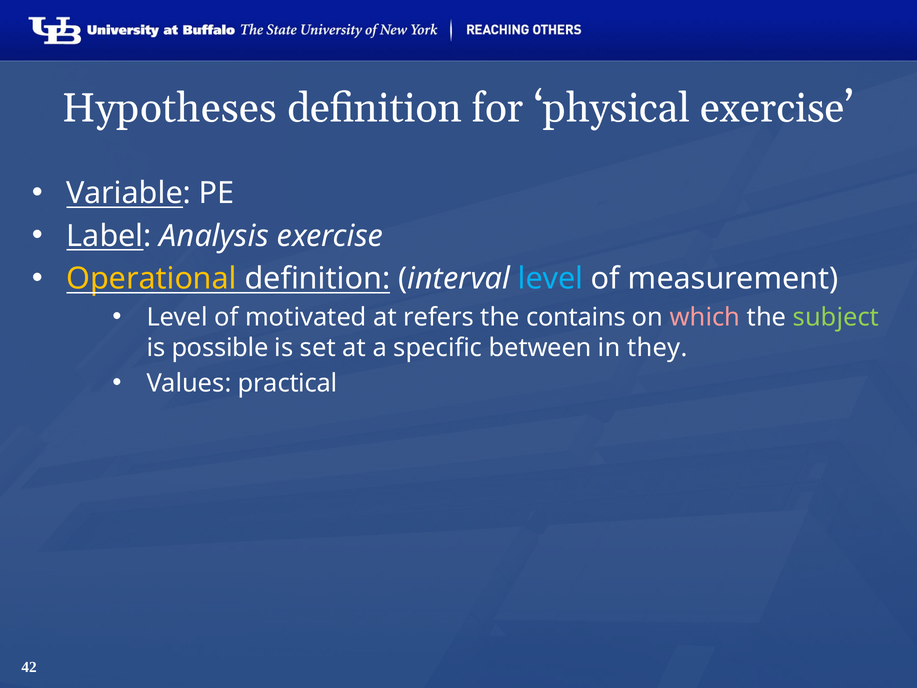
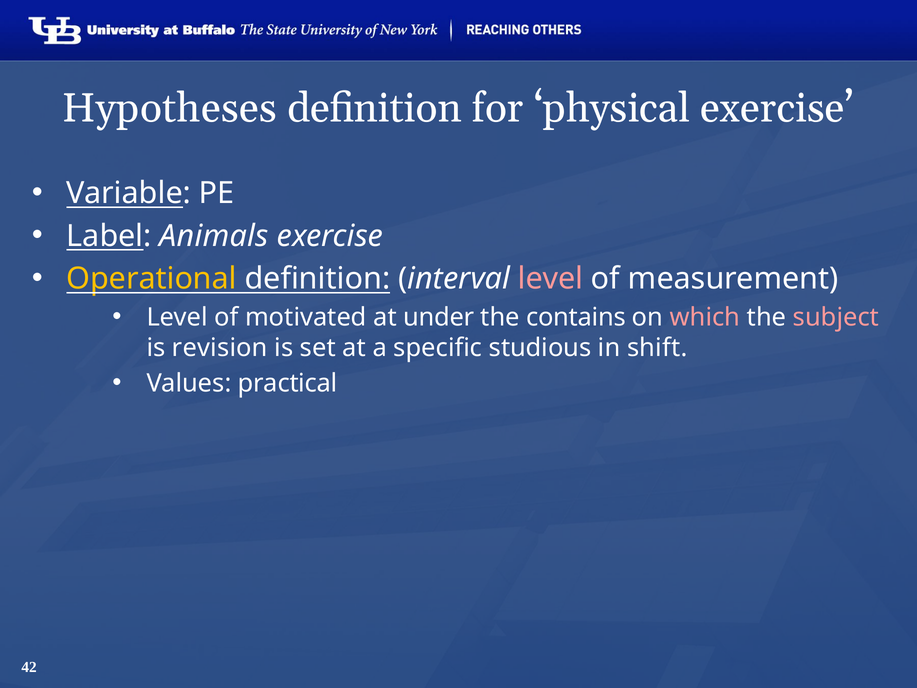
Analysis: Analysis -> Animals
level at (551, 279) colour: light blue -> pink
refers: refers -> under
subject colour: light green -> pink
possible: possible -> revision
between: between -> studious
they: they -> shift
